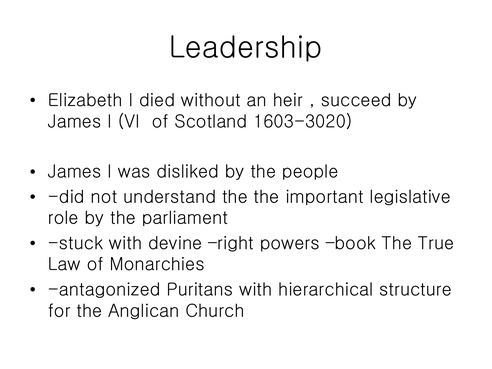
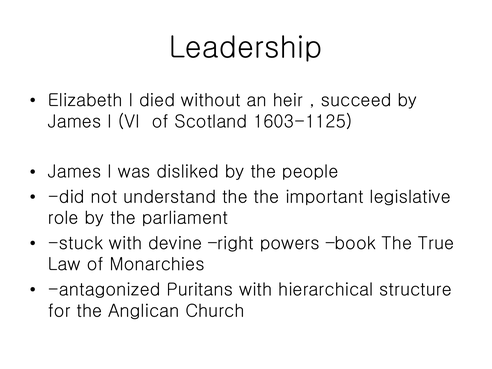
1603-3020: 1603-3020 -> 1603-1125
